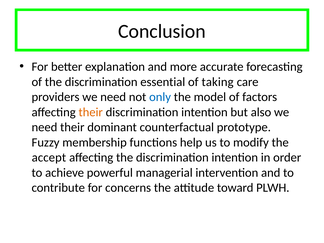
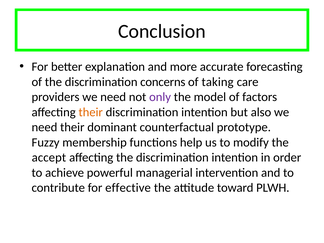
essential: essential -> concerns
only colour: blue -> purple
concerns: concerns -> effective
